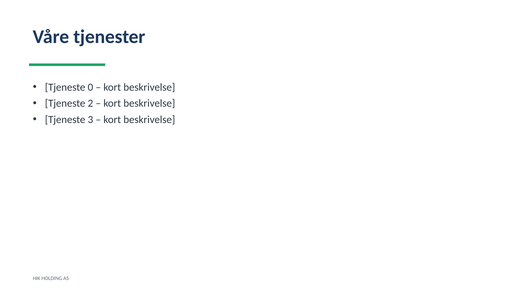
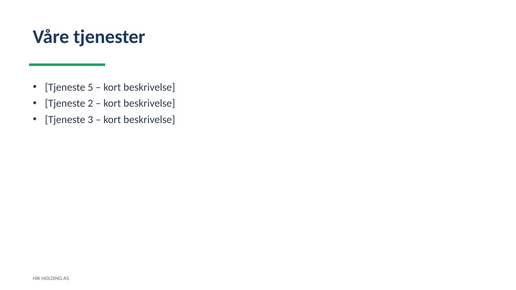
0: 0 -> 5
